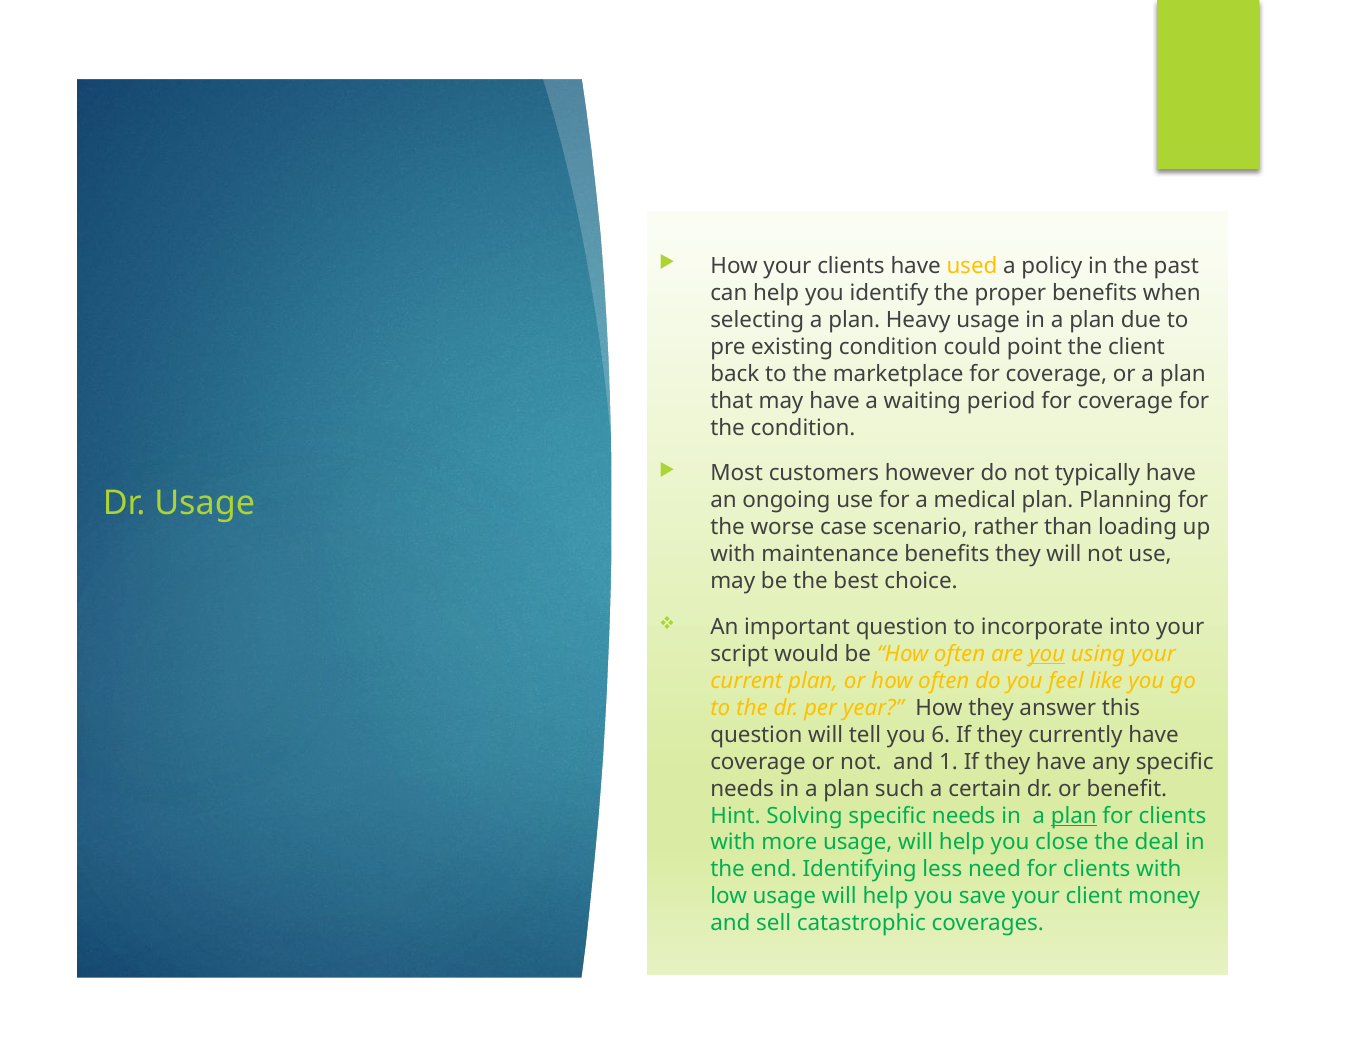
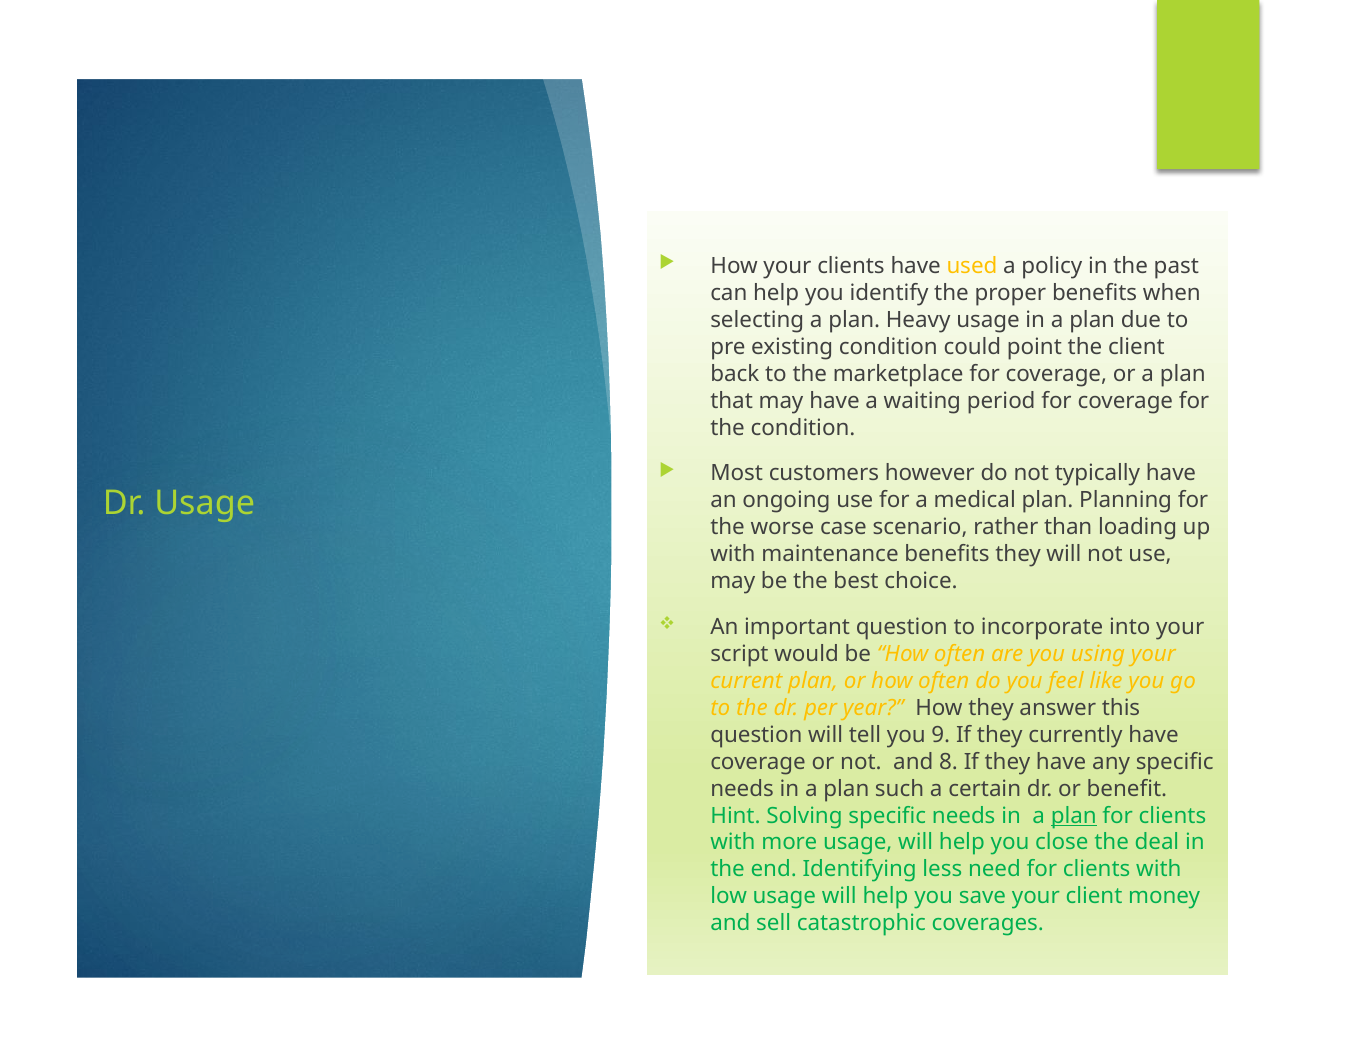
you at (1047, 654) underline: present -> none
6: 6 -> 9
1: 1 -> 8
